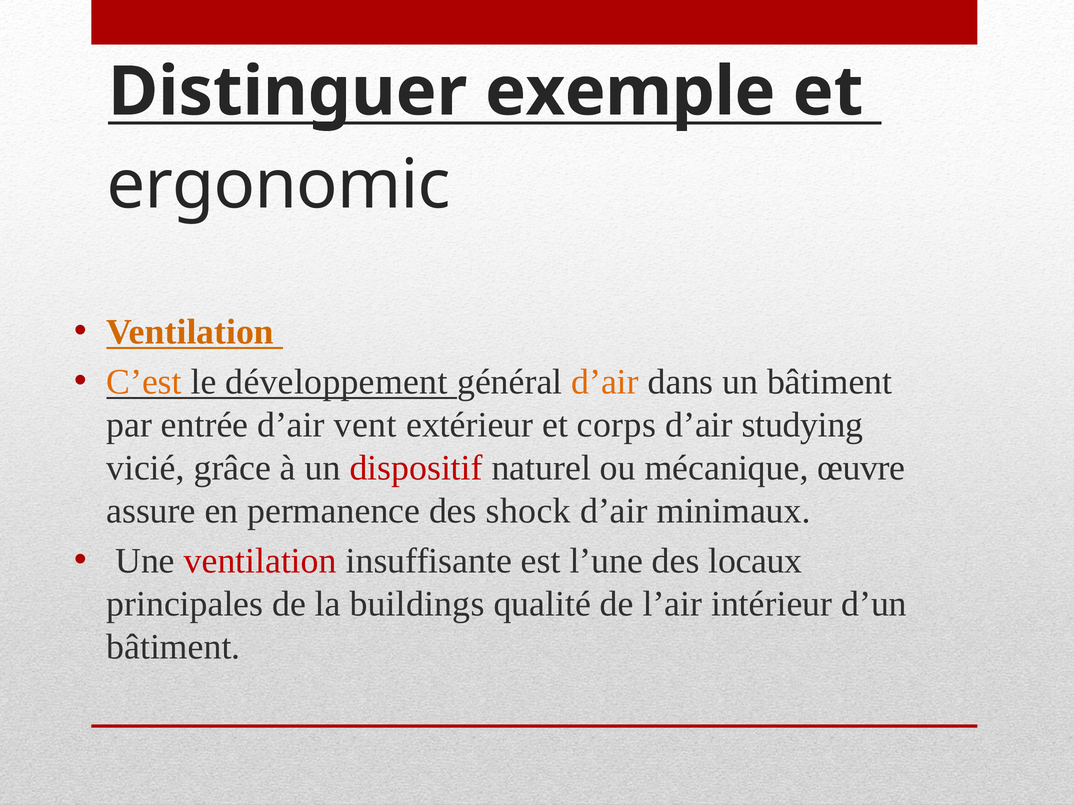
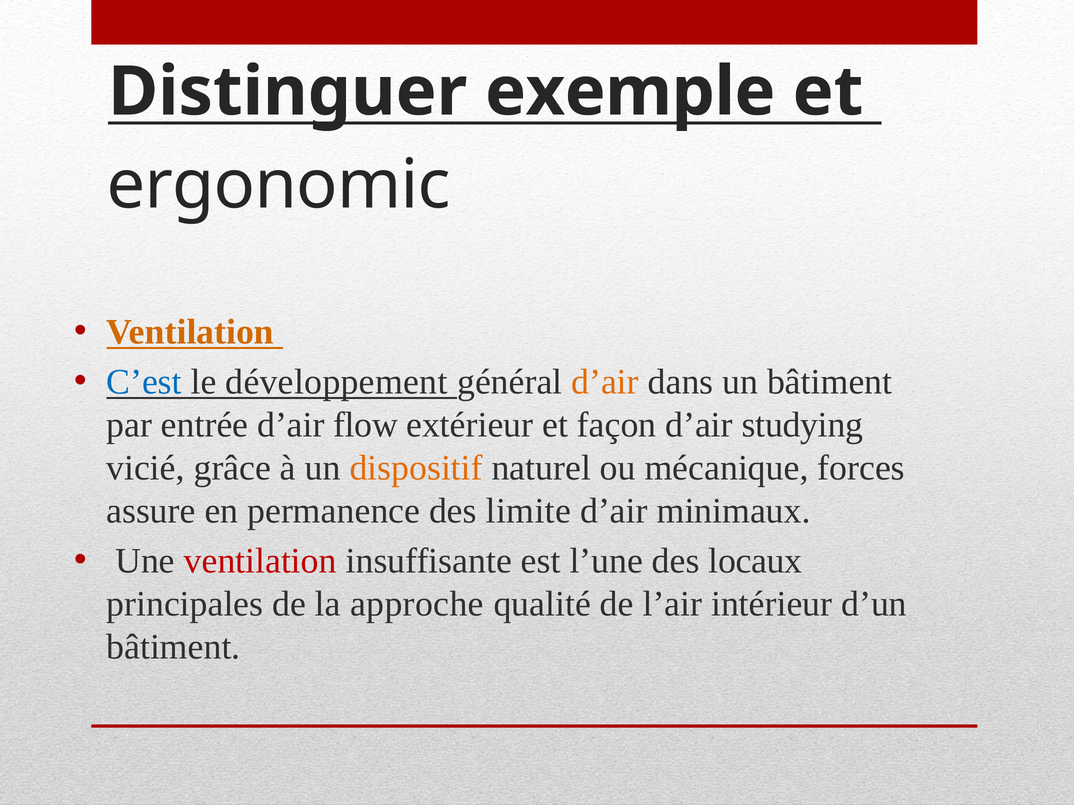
C’est colour: orange -> blue
vent: vent -> flow
corps: corps -> façon
dispositif colour: red -> orange
œuvre: œuvre -> forces
shock: shock -> limite
buildings: buildings -> approche
